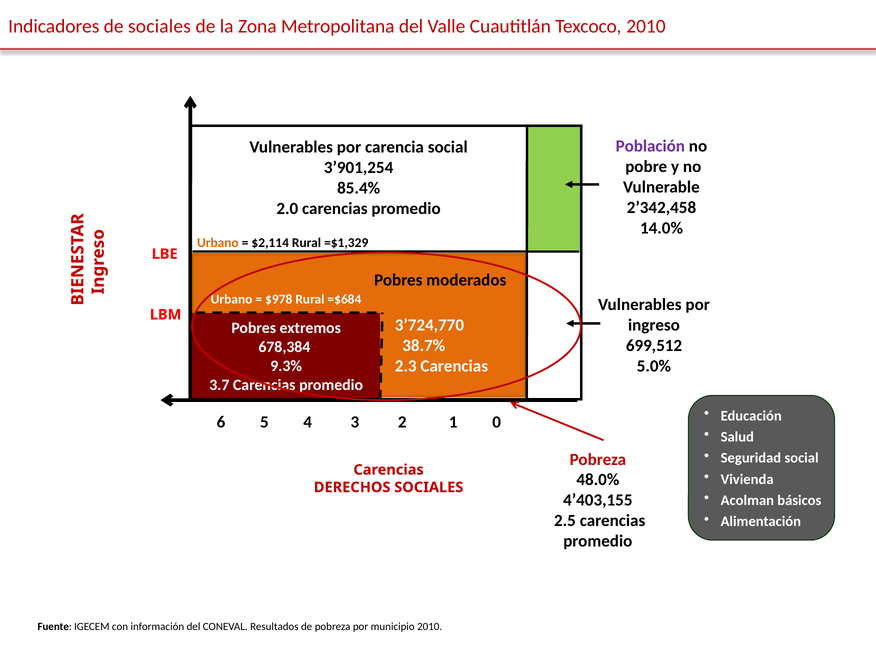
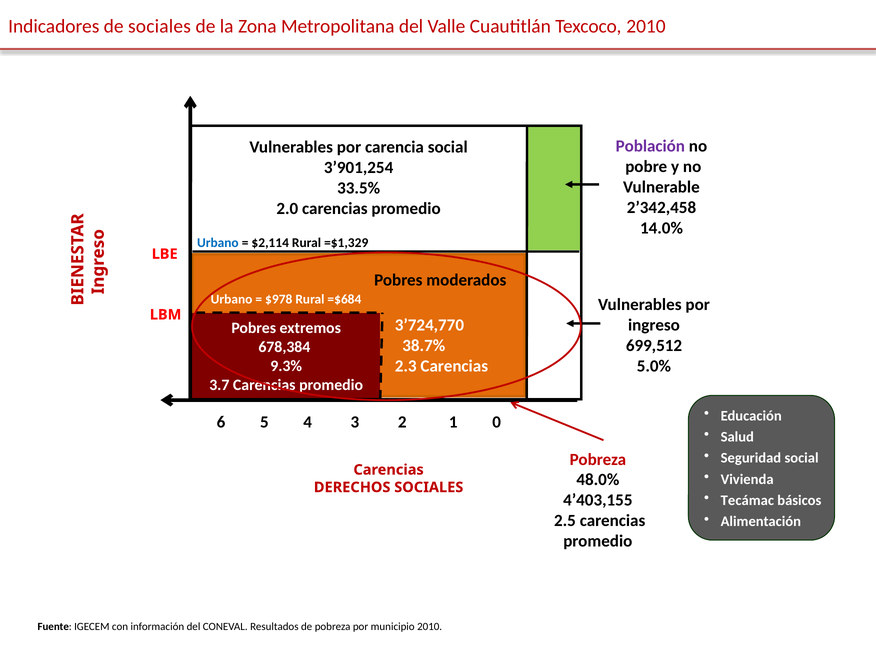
85.4%: 85.4% -> 33.5%
Urbano at (218, 243) colour: orange -> blue
Acolman: Acolman -> Tecámac
